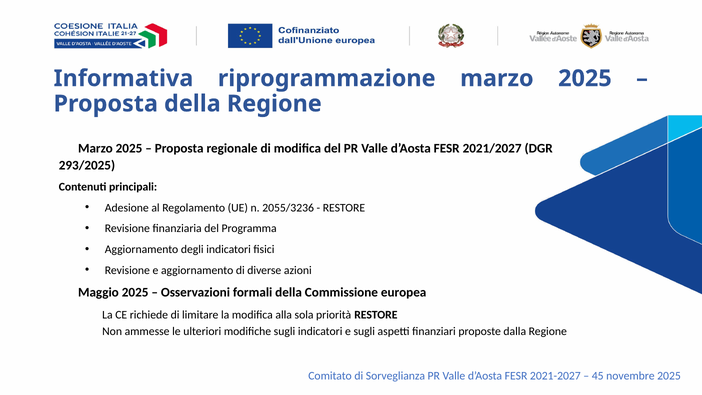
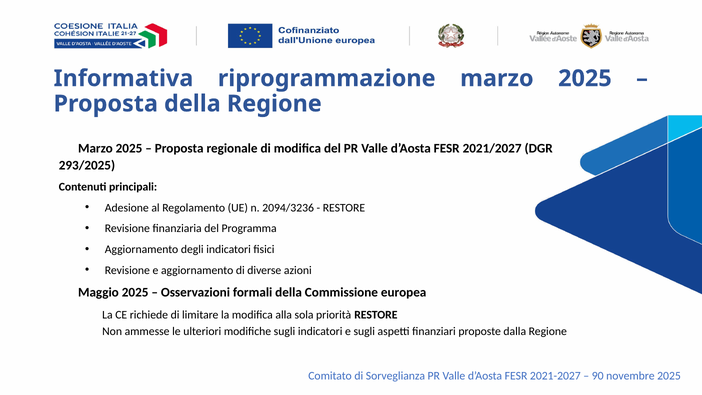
2055/3236: 2055/3236 -> 2094/3236
45: 45 -> 90
